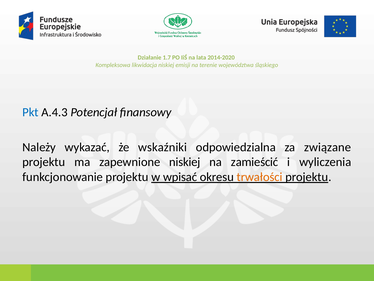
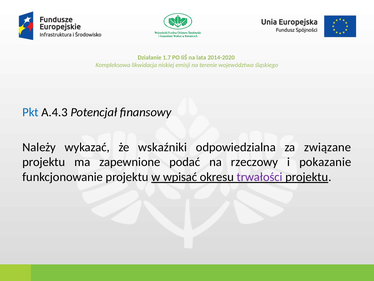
zapewnione niskiej: niskiej -> podać
zamieścić: zamieścić -> rzeczowy
wyliczenia: wyliczenia -> pokazanie
trwałości colour: orange -> purple
